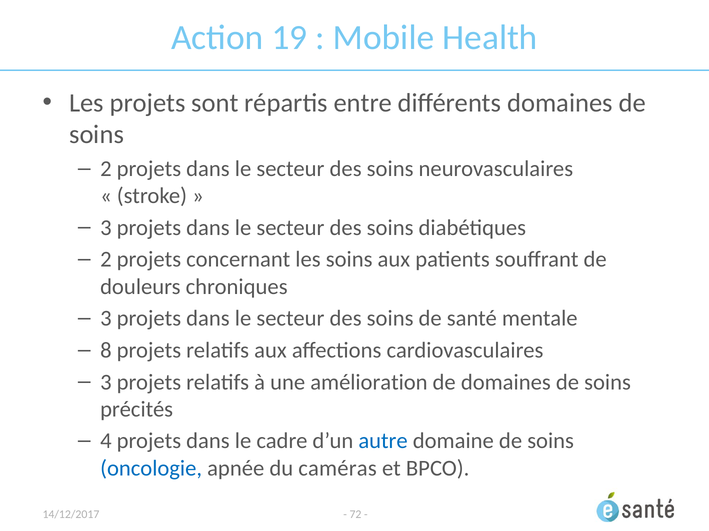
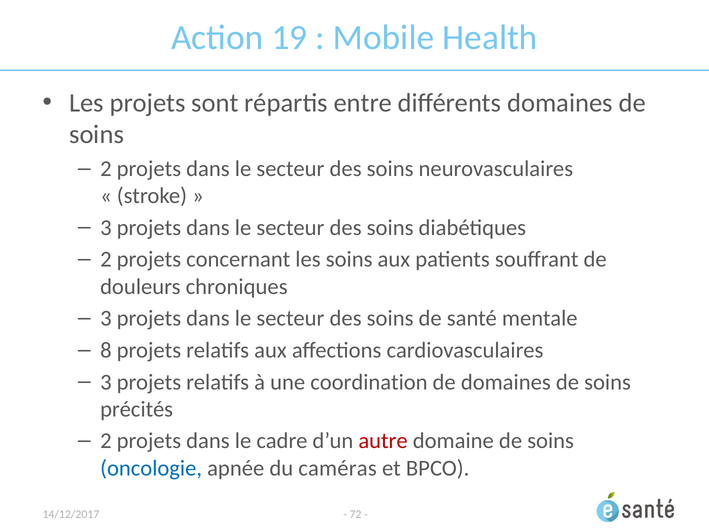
amélioration: amélioration -> coordination
4 at (106, 442): 4 -> 2
autre colour: blue -> red
